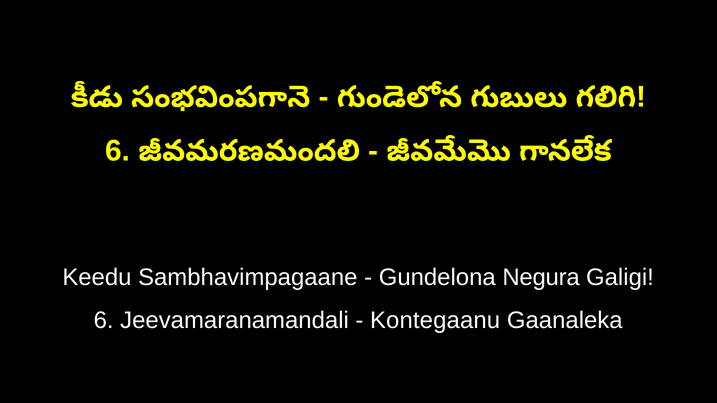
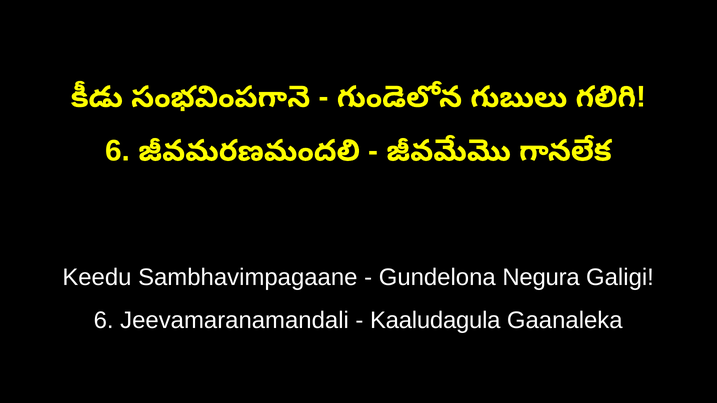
Kontegaanu: Kontegaanu -> Kaaludagula
